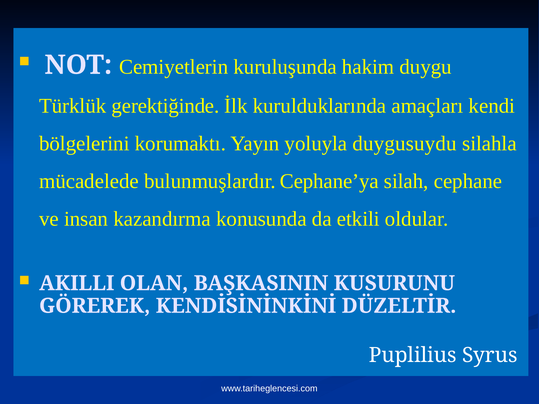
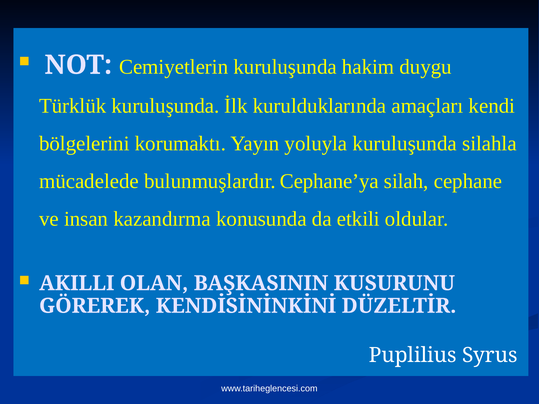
Türklük gerektiğinde: gerektiğinde -> kuruluşunda
yoluyla duygusuydu: duygusuydu -> kuruluşunda
